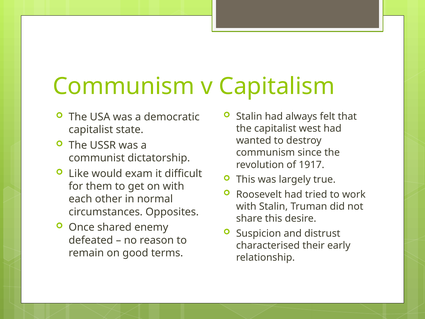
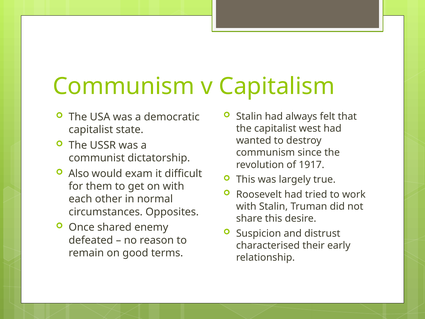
Like: Like -> Also
